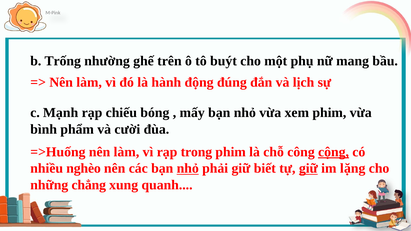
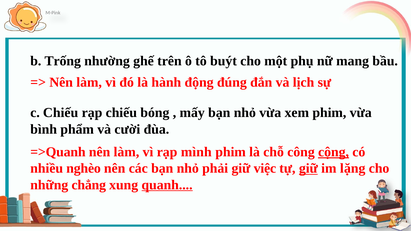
c Mạnh: Mạnh -> Chiếu
=>Huống: =>Huống -> =>Quanh
trong: trong -> mình
nhỏ at (188, 169) underline: present -> none
biết: biết -> việc
quanh underline: none -> present
